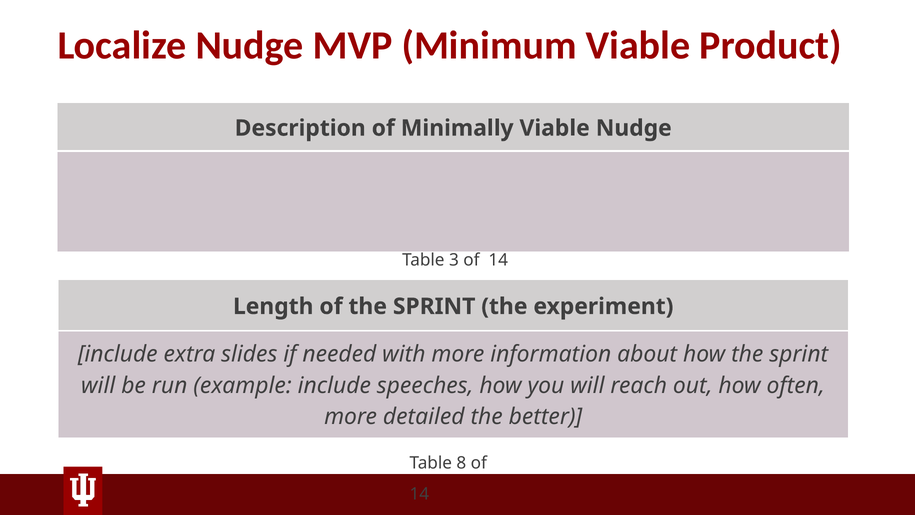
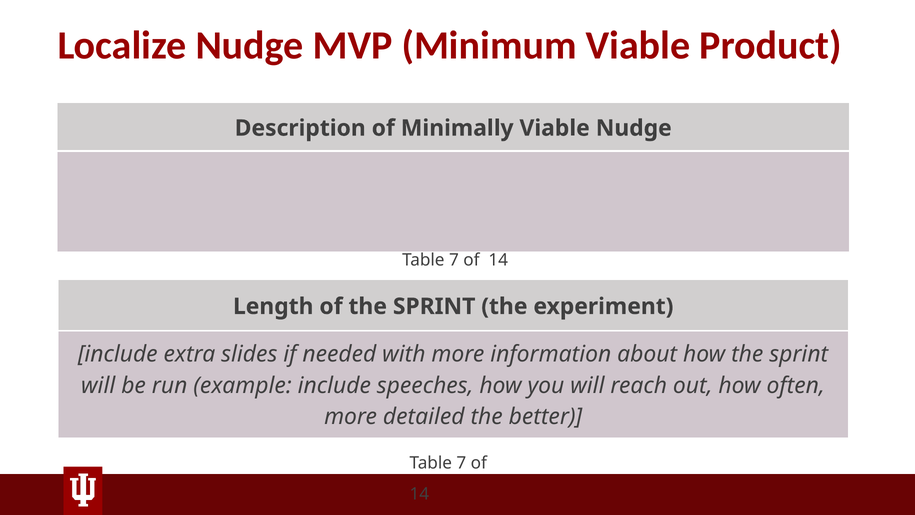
3 at (454, 260): 3 -> 7
8 at (461, 463): 8 -> 7
